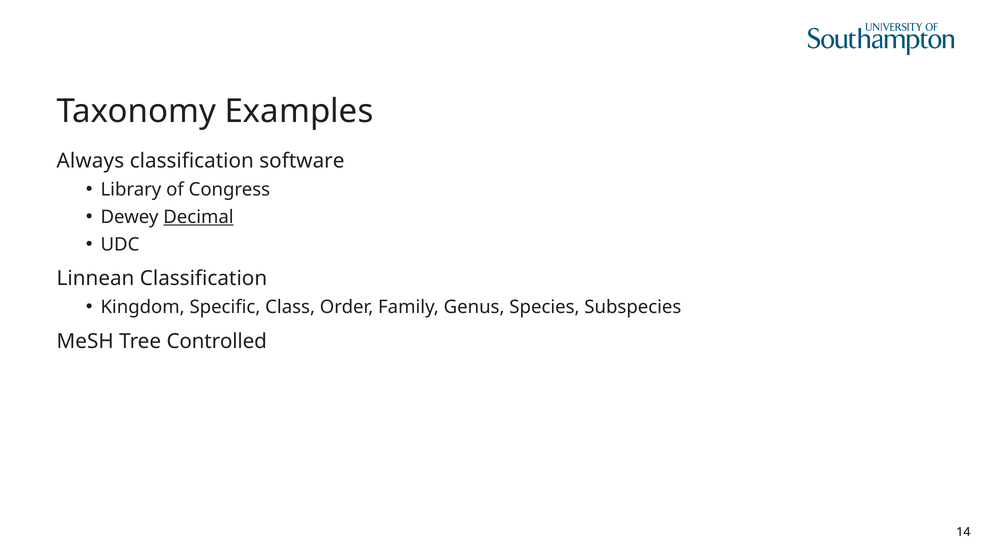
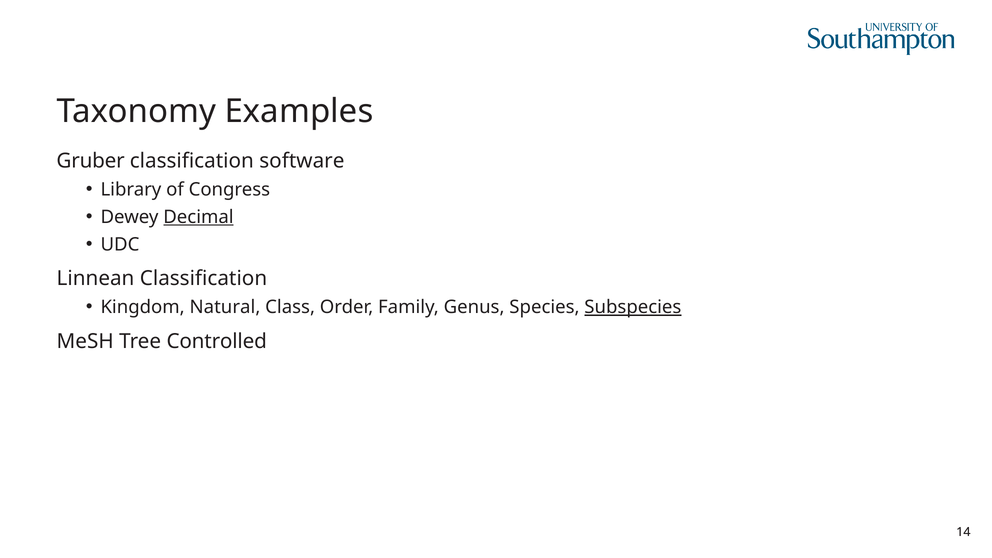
Always: Always -> Gruber
Specific: Specific -> Natural
Subspecies underline: none -> present
